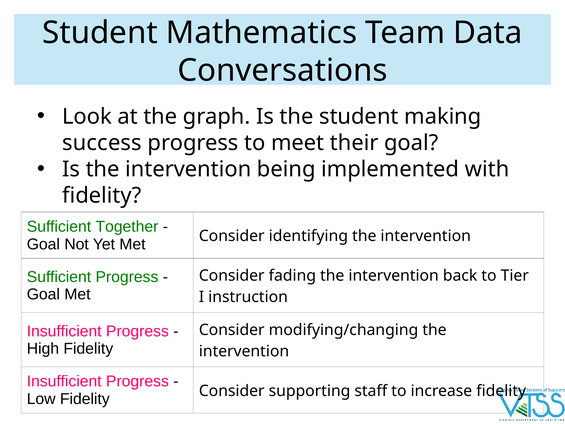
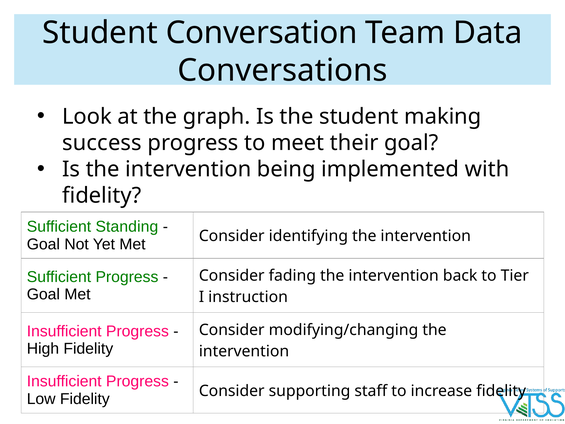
Mathematics: Mathematics -> Conversation
Together: Together -> Standing
